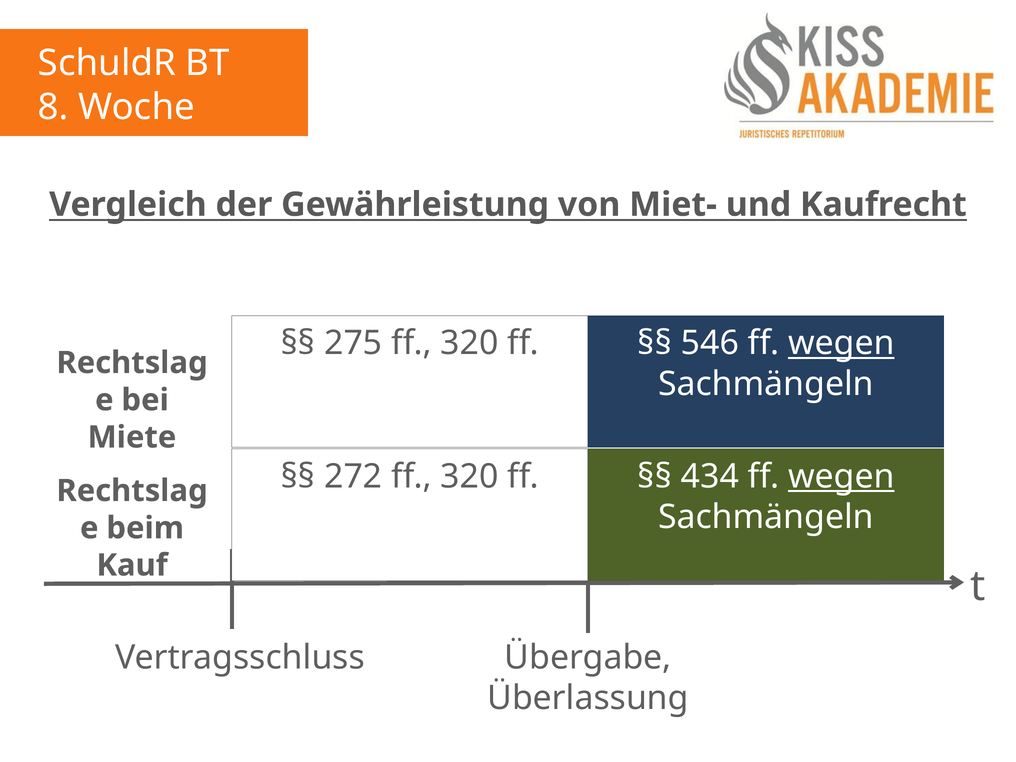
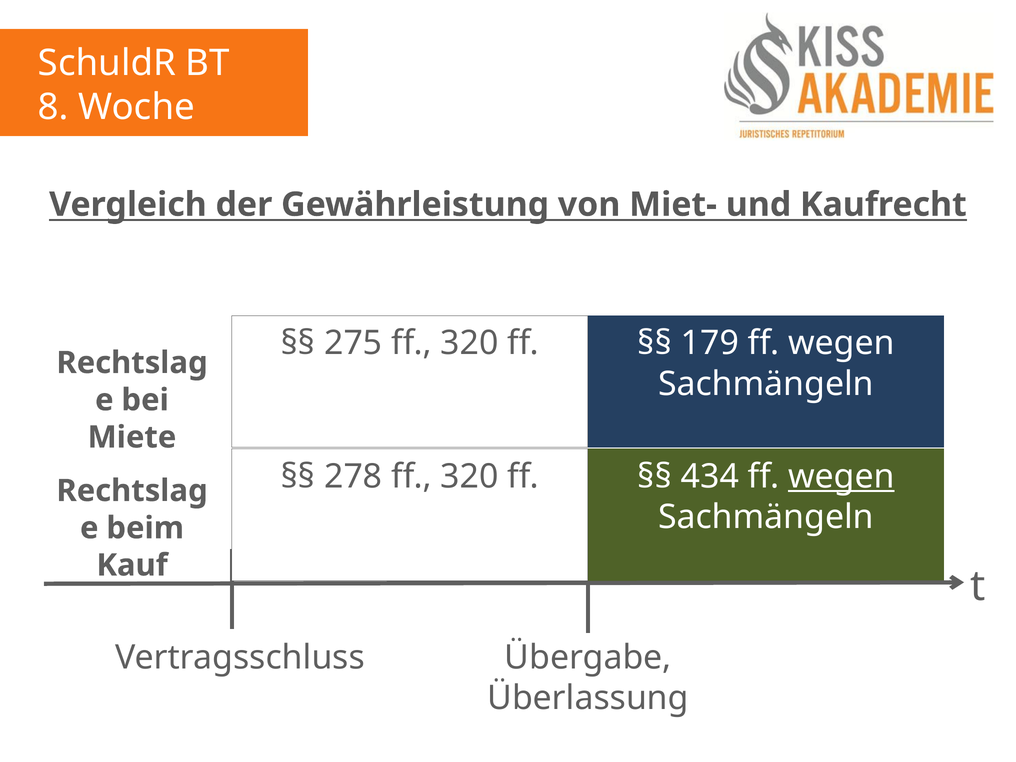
546: 546 -> 179
wegen at (841, 343) underline: present -> none
272: 272 -> 278
